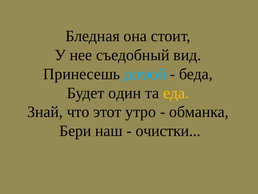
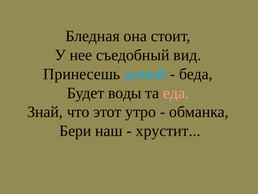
один: один -> воды
еда colour: yellow -> pink
очистки: очистки -> хрустит
